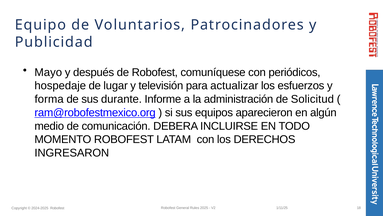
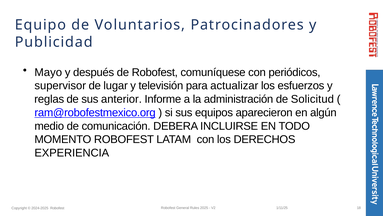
hospedaje: hospedaje -> supervisor
forma: forma -> reglas
durante: durante -> anterior
INGRESARON: INGRESARON -> EXPERIENCIA
